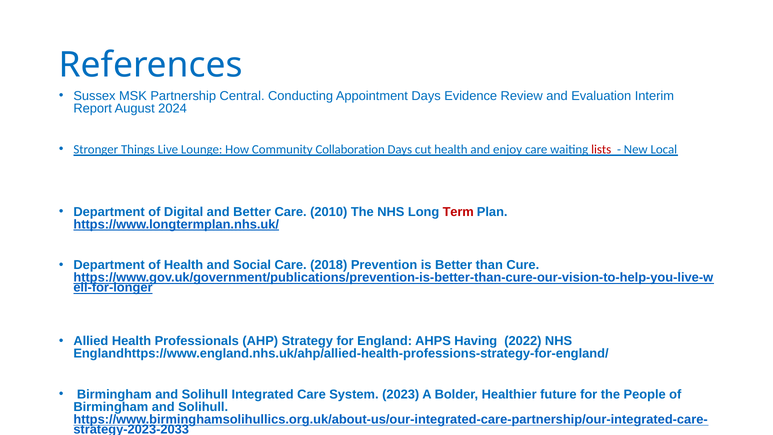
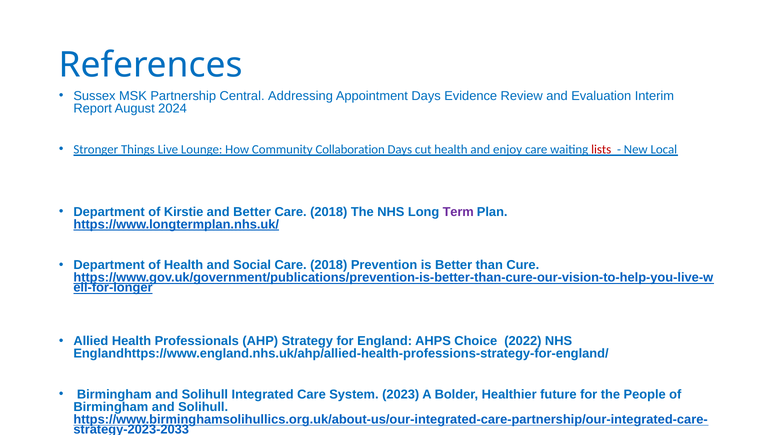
Conducting: Conducting -> Addressing
Digital: Digital -> Kirstie
2010 at (329, 212): 2010 -> 2018
Term colour: red -> purple
Having: Having -> Choice
